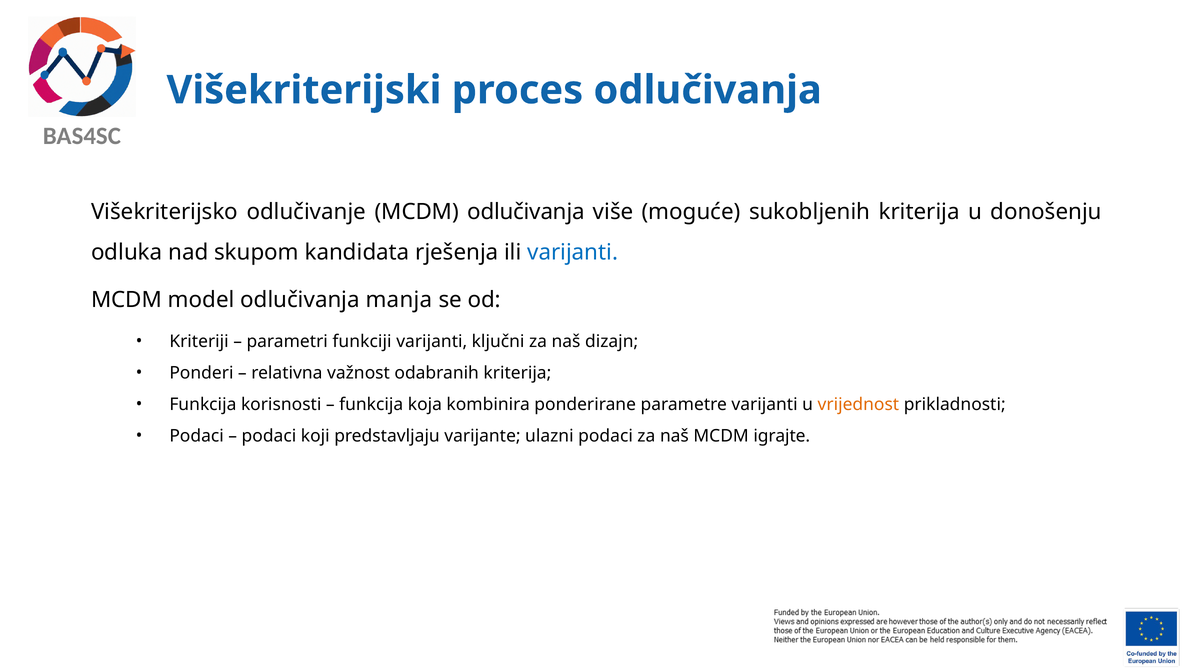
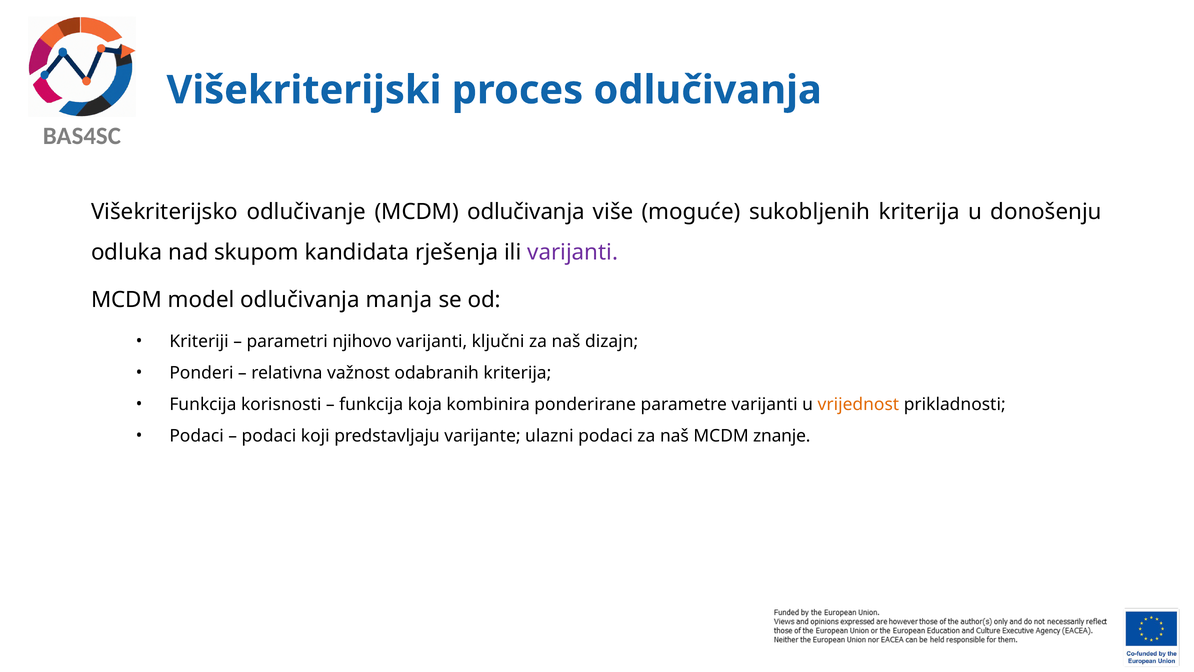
varijanti at (573, 252) colour: blue -> purple
funkciji: funkciji -> njihovo
igrajte: igrajte -> znanje
